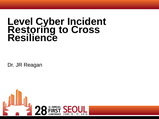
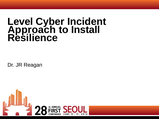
Restoring: Restoring -> Approach
Cross: Cross -> Install
